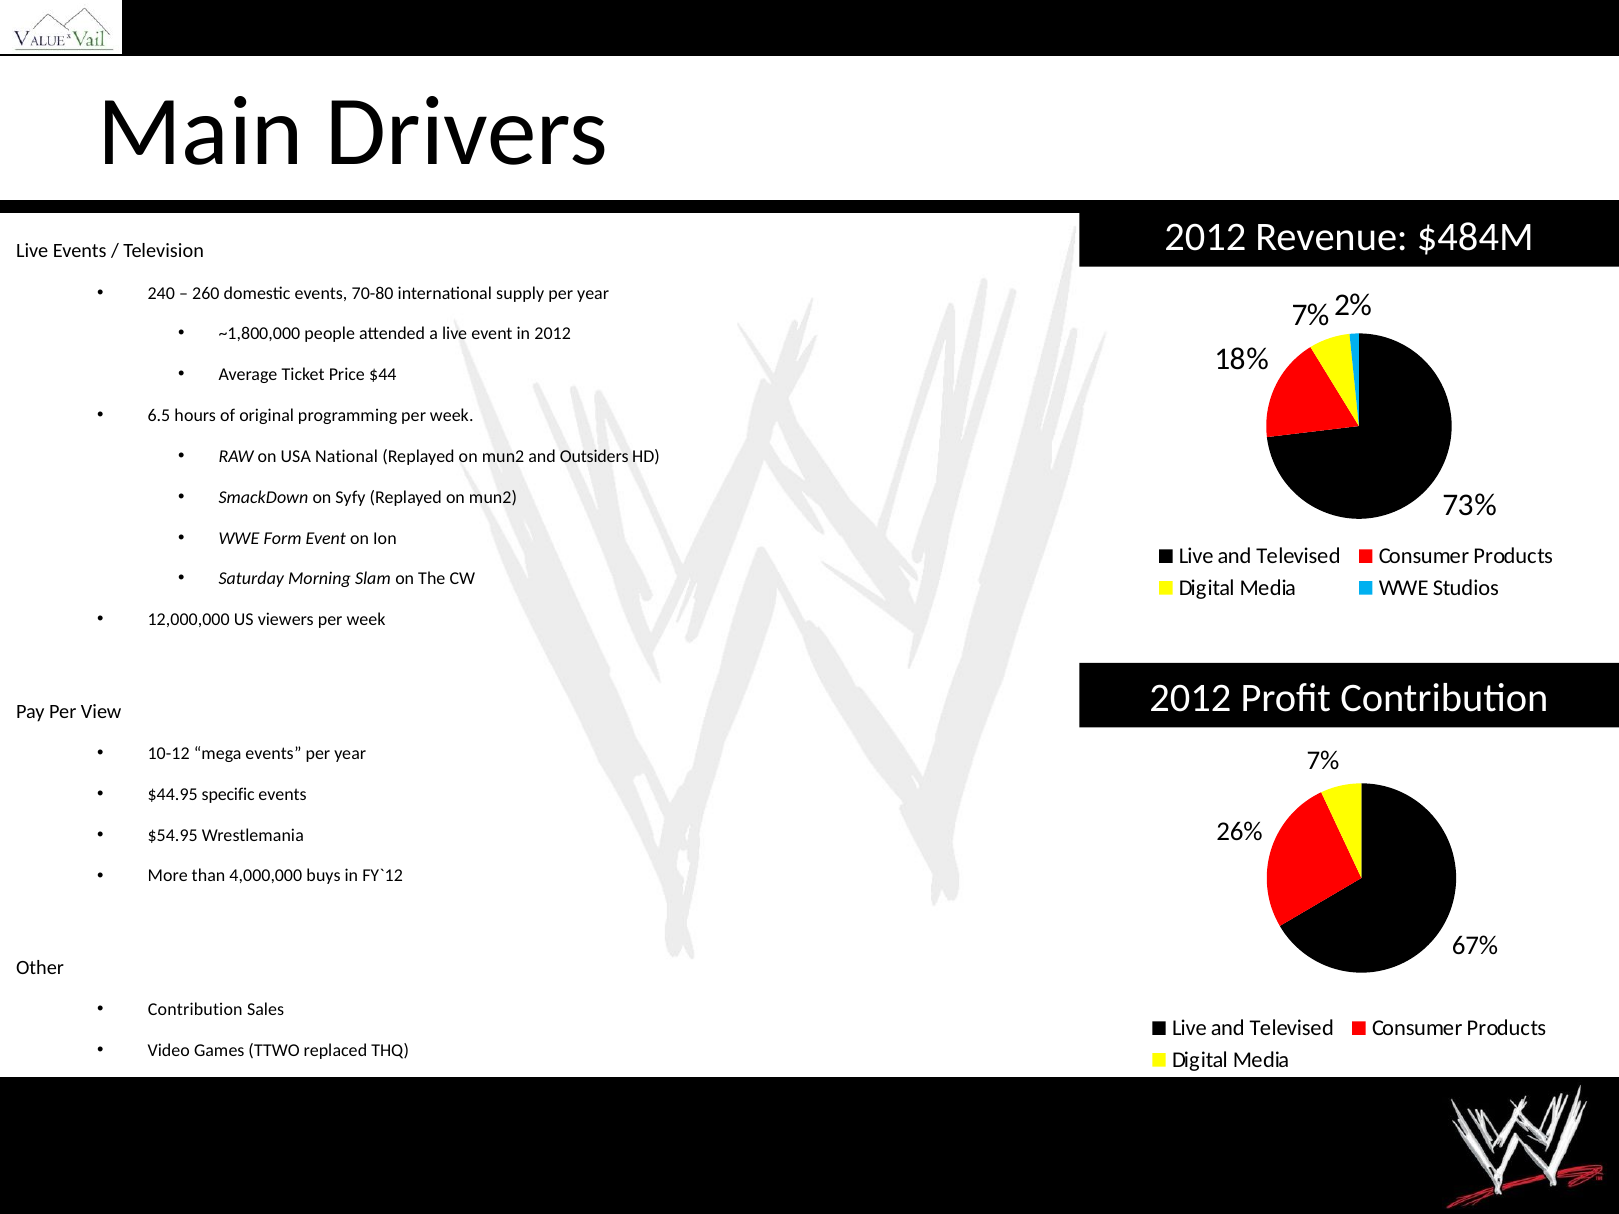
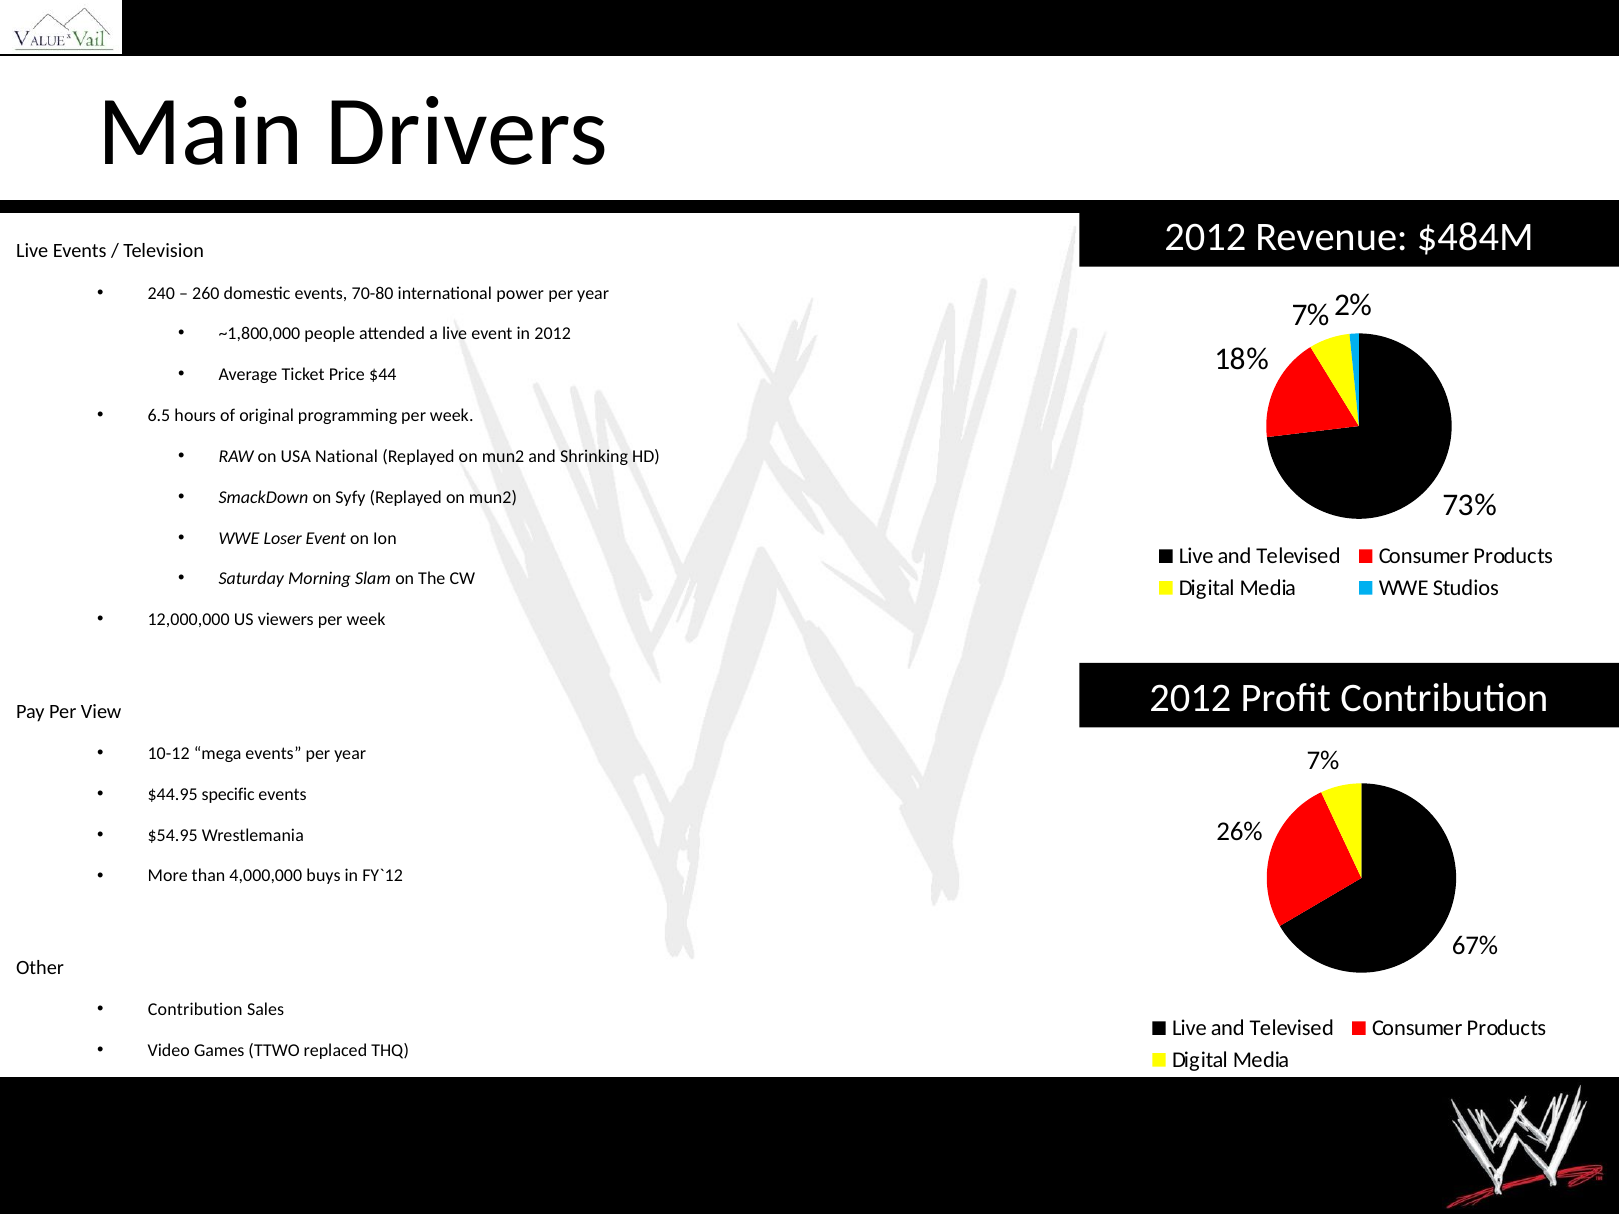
supply: supply -> power
Outsiders: Outsiders -> Shrinking
Form: Form -> Loser
